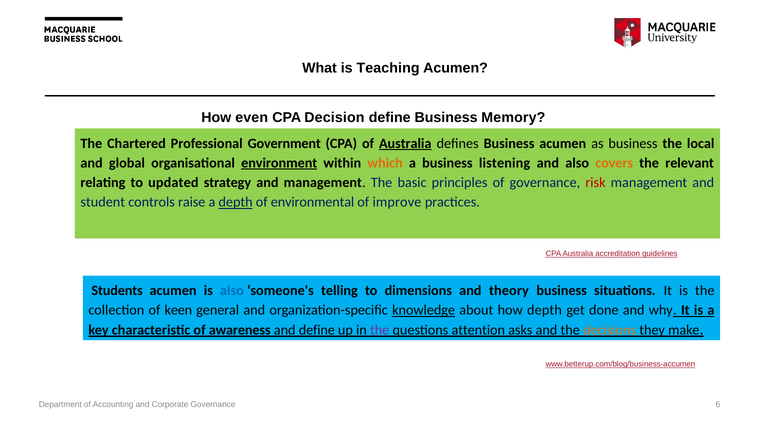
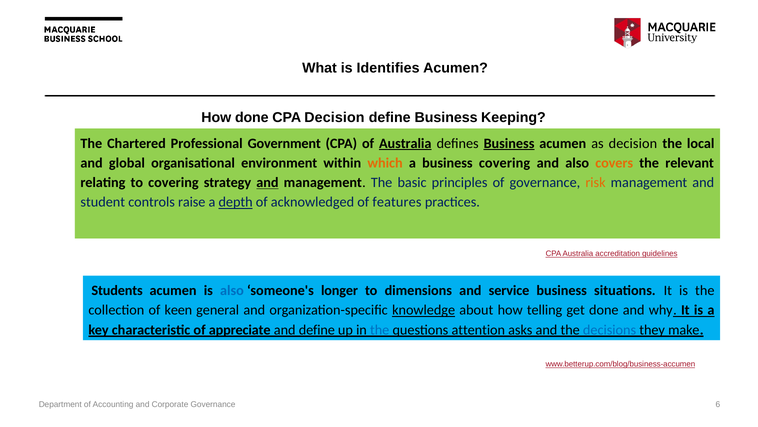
Teaching: Teaching -> Identifies
How even: even -> done
Memory: Memory -> Keeping
Business at (509, 143) underline: none -> present
as business: business -> decision
environment underline: present -> none
business listening: listening -> covering
to updated: updated -> covering
and at (267, 182) underline: none -> present
risk colour: red -> orange
environmental: environmental -> acknowledged
improve: improve -> features
telling: telling -> longer
theory: theory -> service
how depth: depth -> telling
awareness: awareness -> appreciate
the at (380, 329) colour: purple -> blue
decisions colour: orange -> blue
